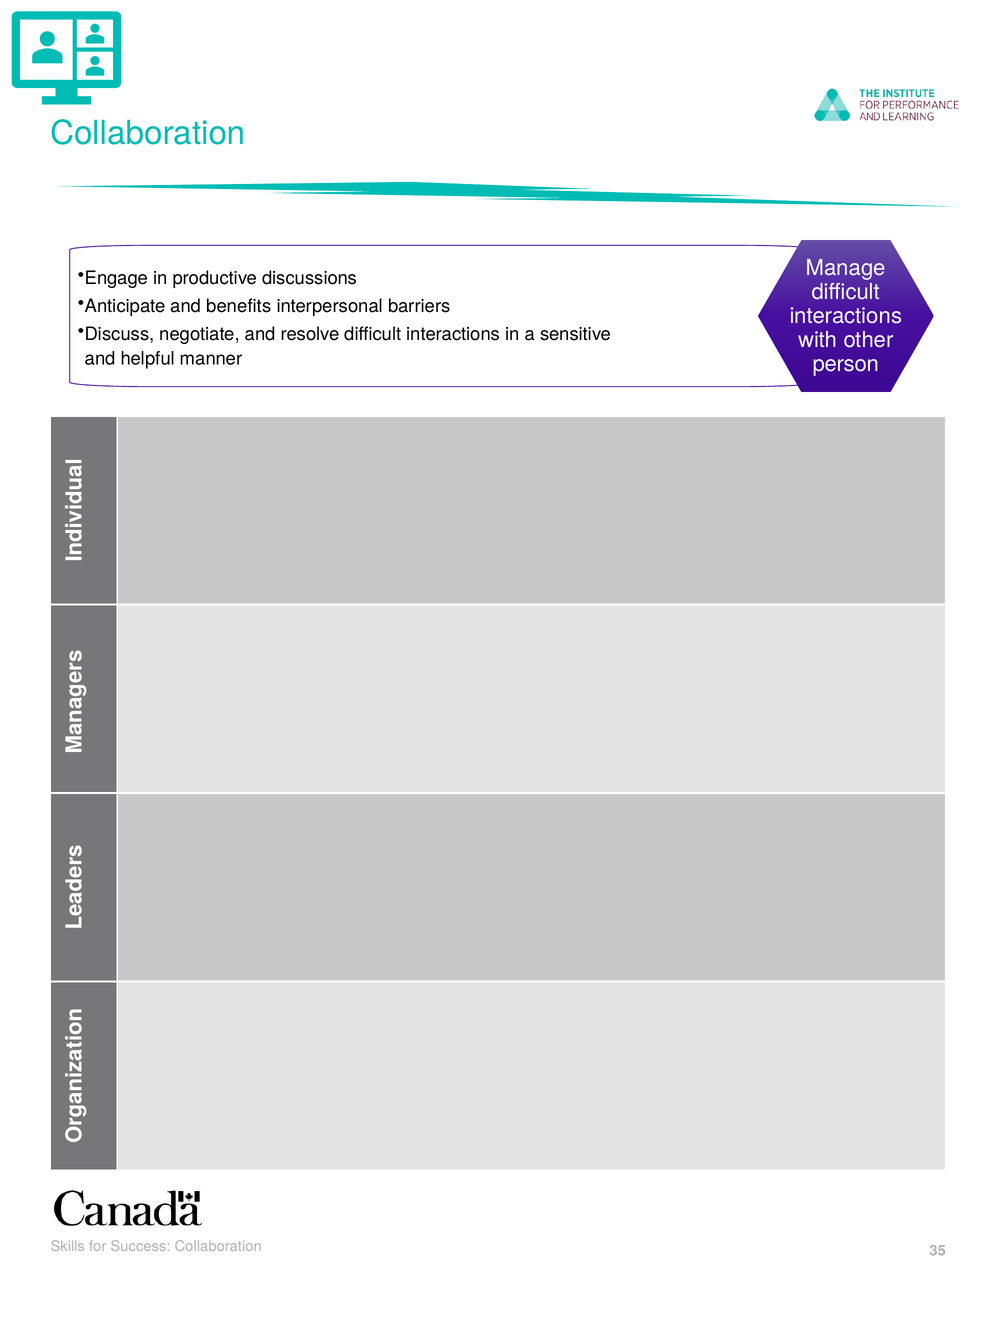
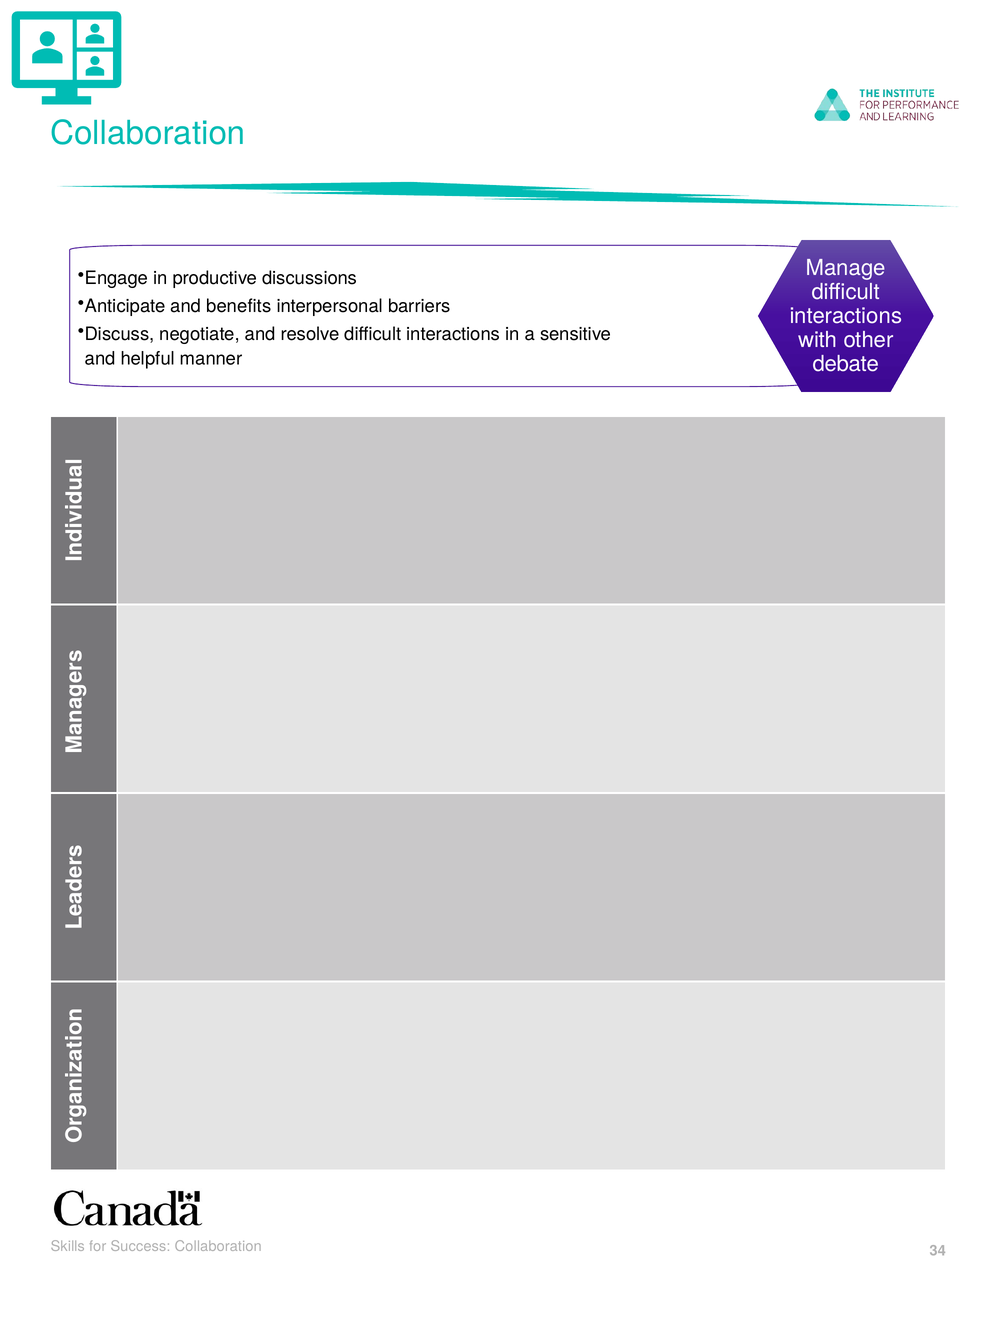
person: person -> debate
35: 35 -> 34
